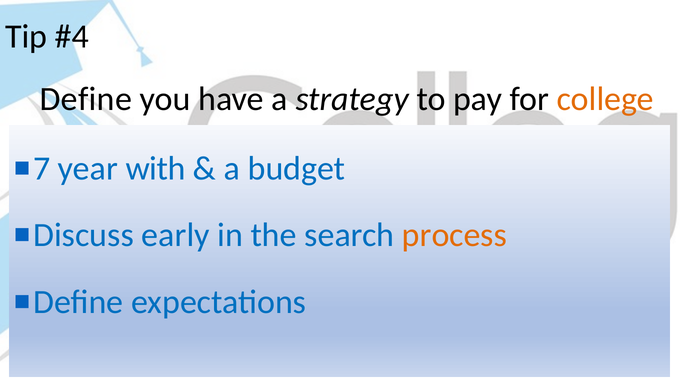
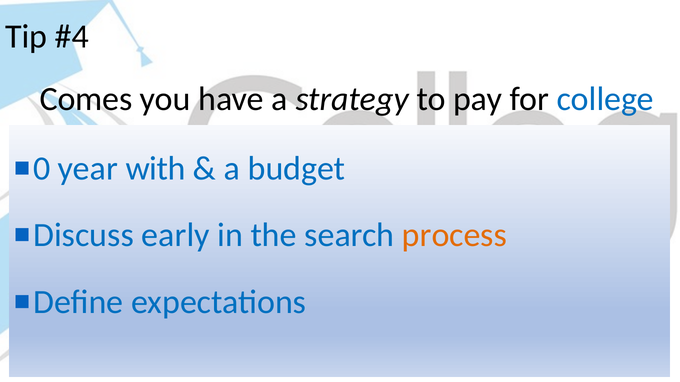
Define at (86, 99): Define -> Comes
college colour: orange -> blue
7: 7 -> 0
